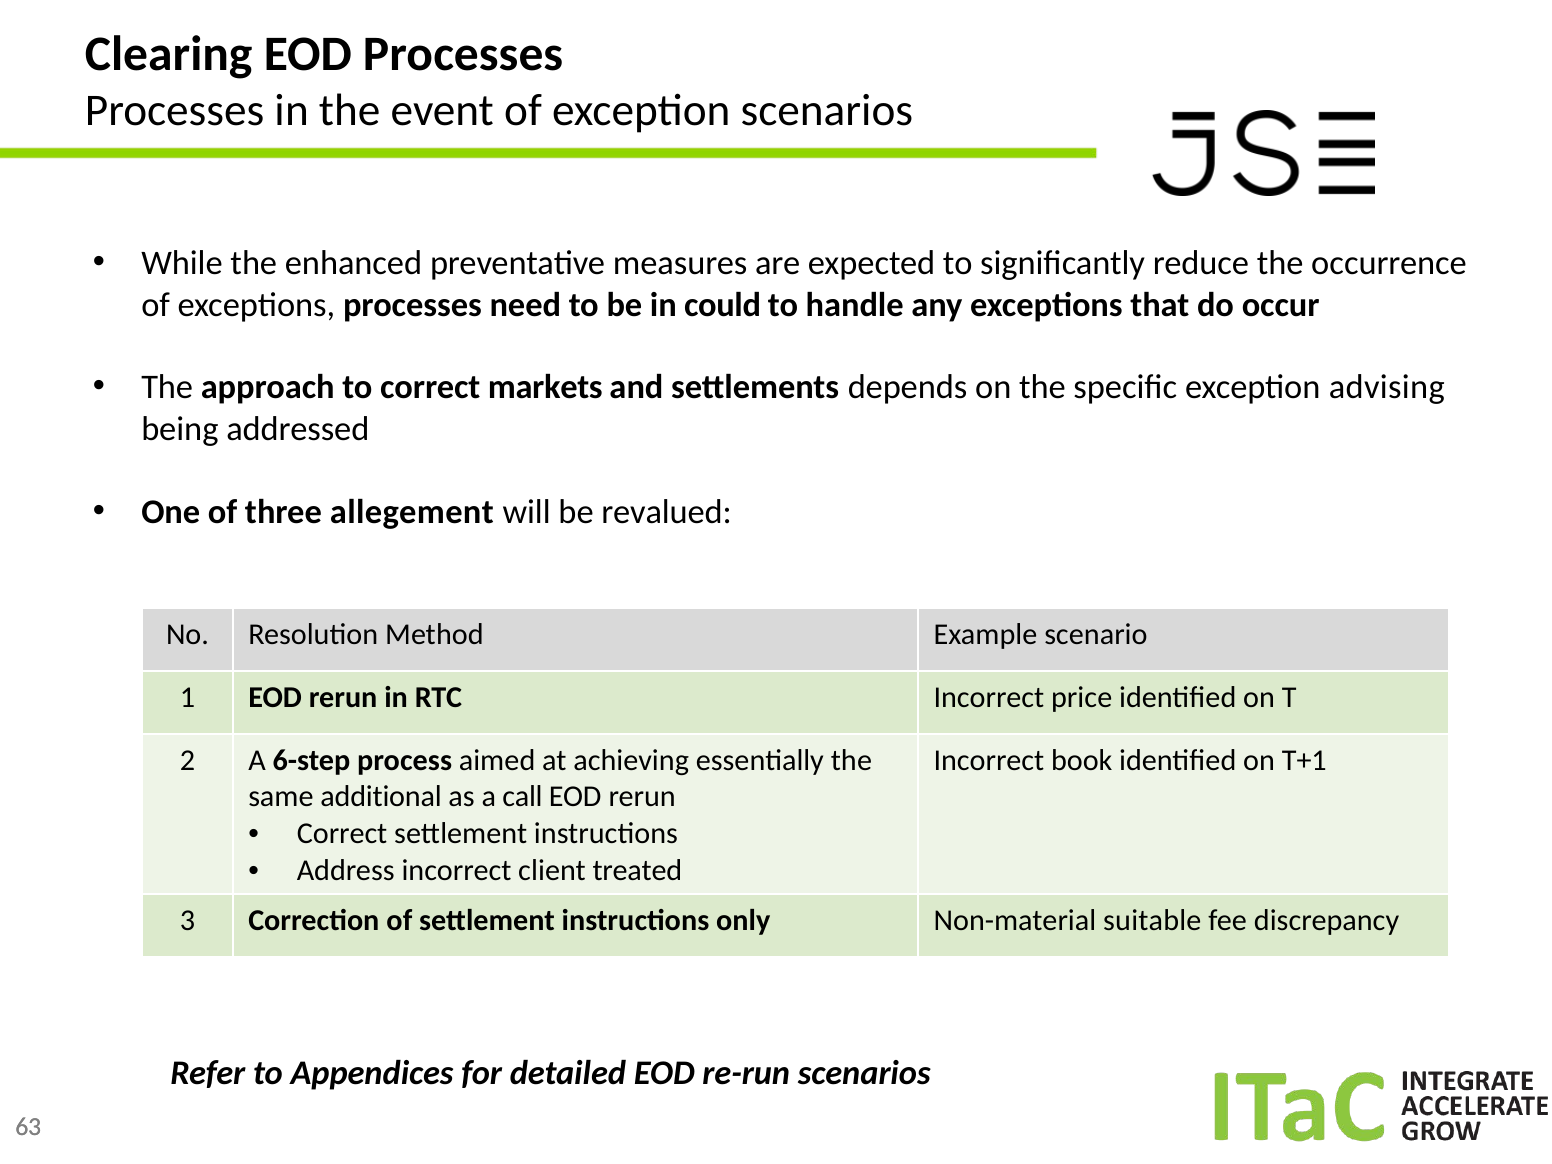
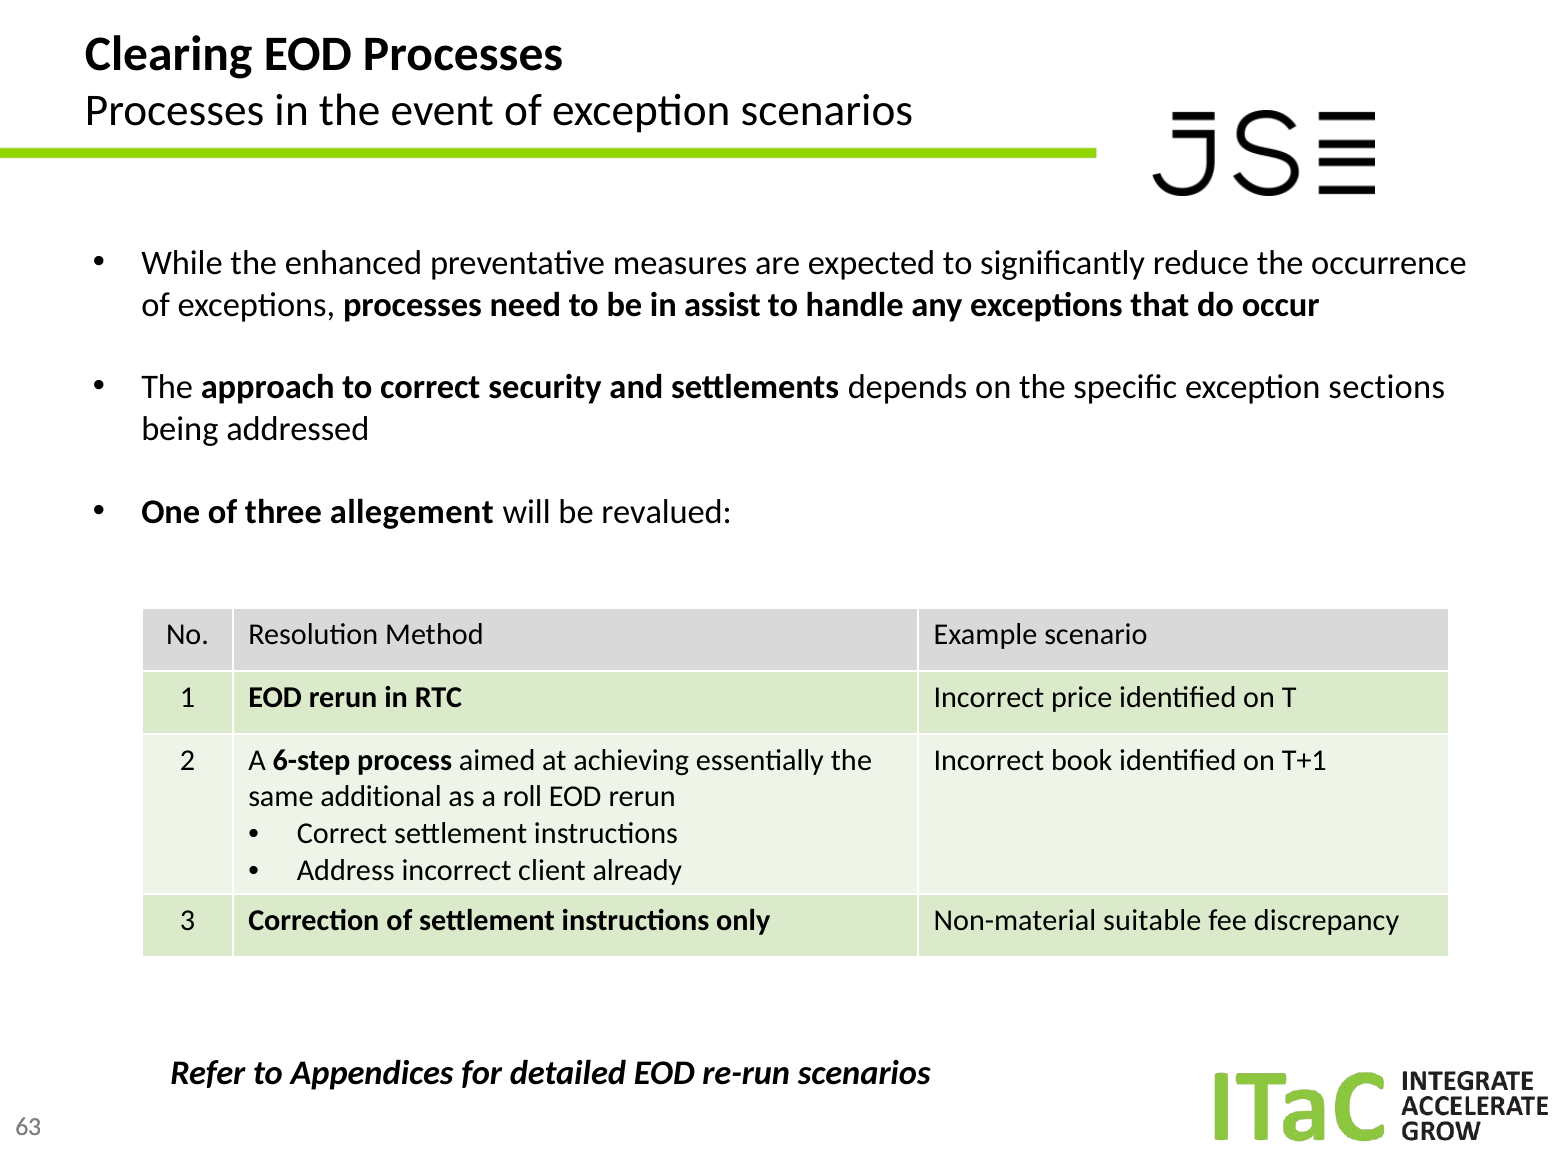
could: could -> assist
markets: markets -> security
advising: advising -> sections
call: call -> roll
treated: treated -> already
